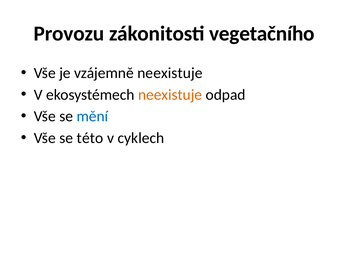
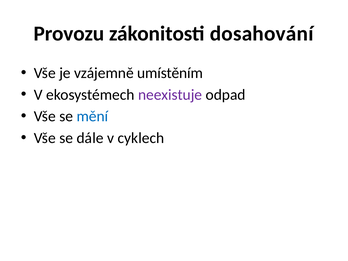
vegetačního: vegetačního -> dosahování
vzájemně neexistuje: neexistuje -> umístěním
neexistuje at (170, 95) colour: orange -> purple
této: této -> dále
